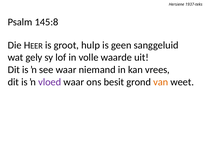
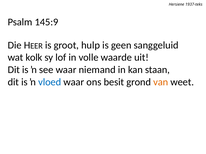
145:8: 145:8 -> 145:9
gely: gely -> kolk
vrees: vrees -> staan
vloed colour: purple -> blue
